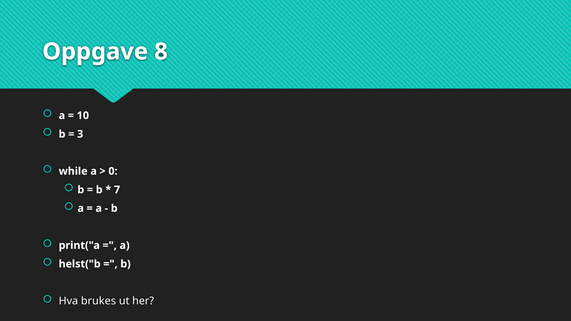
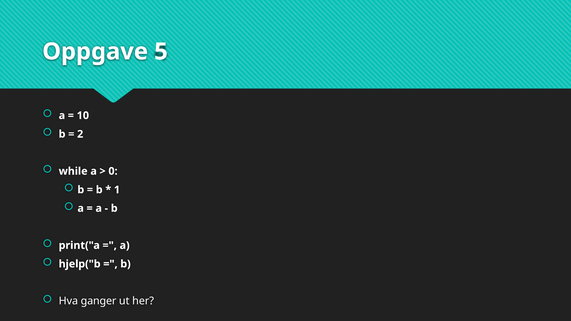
8: 8 -> 5
3: 3 -> 2
7: 7 -> 1
helst("b: helst("b -> hjelp("b
brukes: brukes -> ganger
